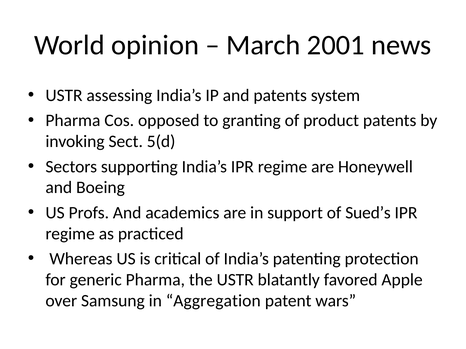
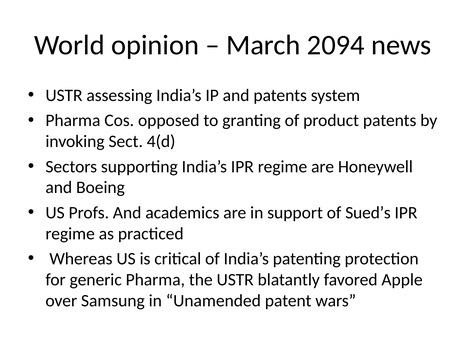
2001: 2001 -> 2094
5(d: 5(d -> 4(d
Aggregation: Aggregation -> Unamended
